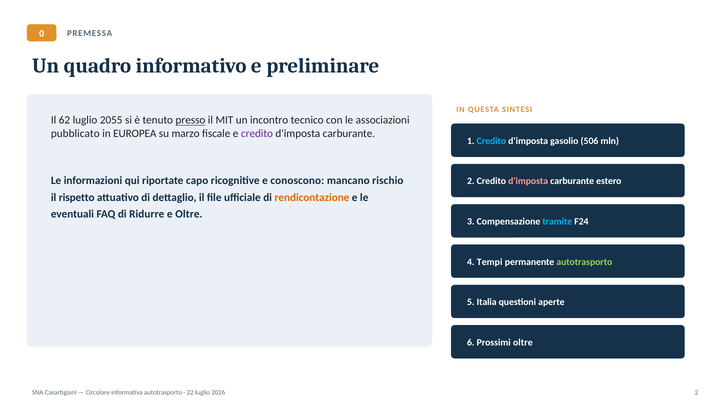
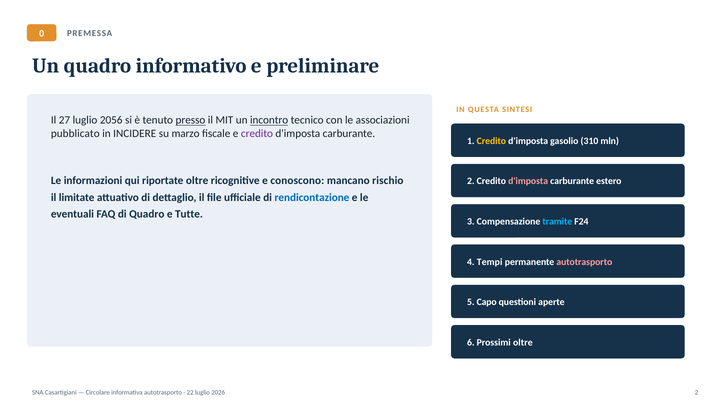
62: 62 -> 27
2055: 2055 -> 2056
incontro underline: none -> present
EUROPEA: EUROPEA -> INCIDERE
Credito at (491, 141) colour: light blue -> yellow
506: 506 -> 310
riportate capo: capo -> oltre
rispetto: rispetto -> limitate
rendicontazione colour: orange -> blue
di Ridurre: Ridurre -> Quadro
e Oltre: Oltre -> Tutte
autotrasporto at (584, 262) colour: light green -> pink
Italia: Italia -> Capo
